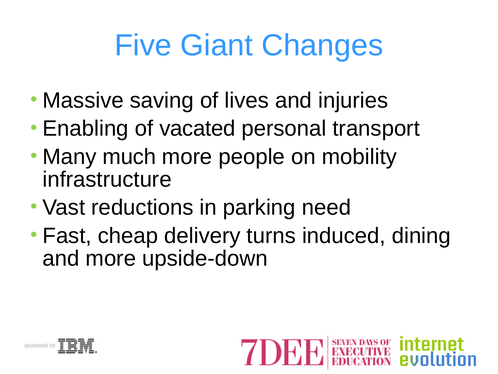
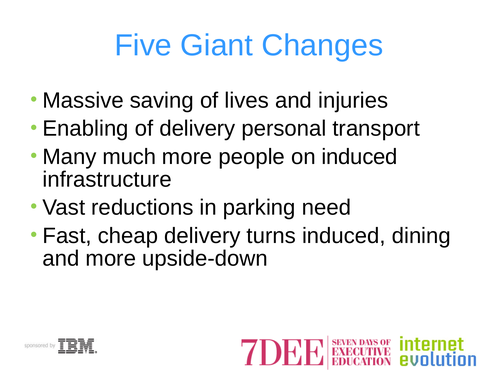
of vacated: vacated -> delivery
on mobility: mobility -> induced
